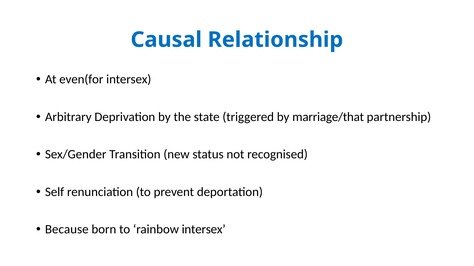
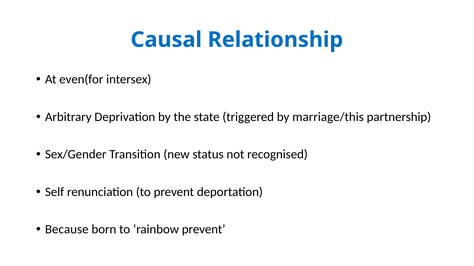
marriage/that: marriage/that -> marriage/this
rainbow intersex: intersex -> prevent
